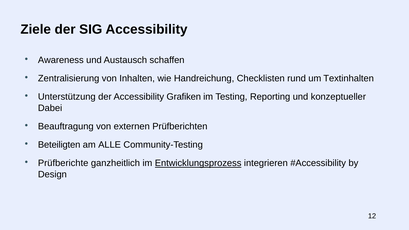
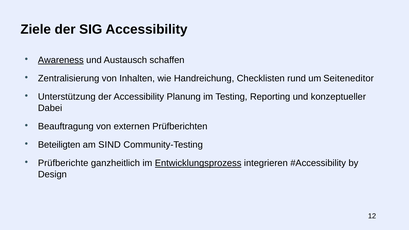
Awareness underline: none -> present
Textinhalten: Textinhalten -> Seiteneditor
Grafiken: Grafiken -> Planung
ALLE: ALLE -> SIND
